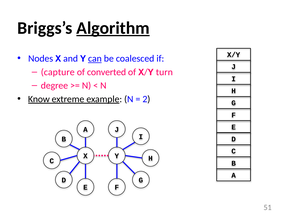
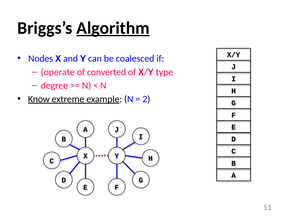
can underline: present -> none
capture: capture -> operate
turn: turn -> type
